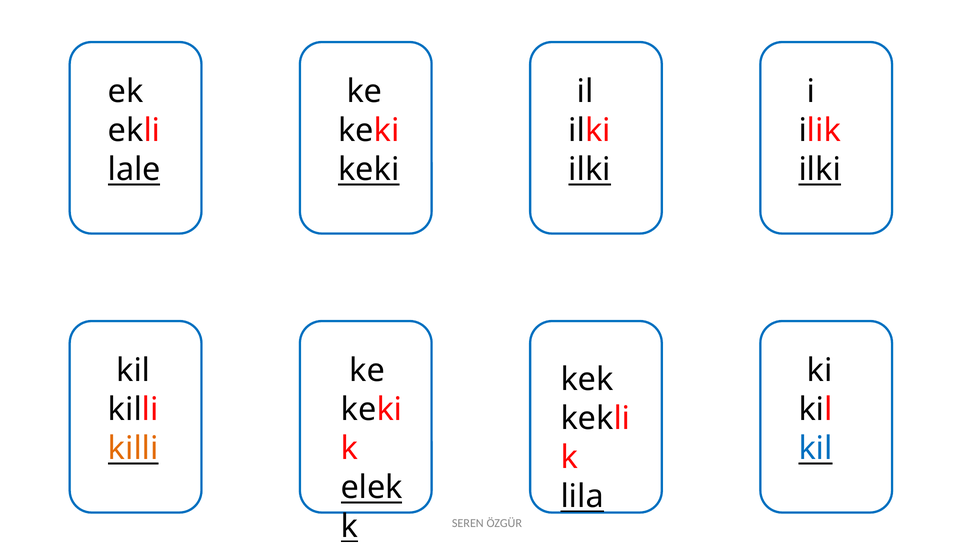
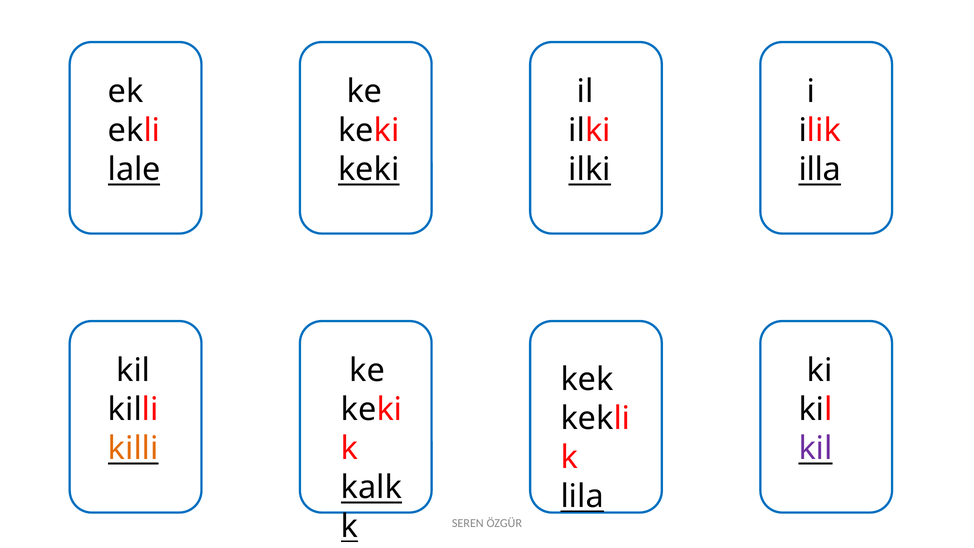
ilki at (820, 170): ilki -> illa
kil at (816, 449) colour: blue -> purple
elek: elek -> kalk
